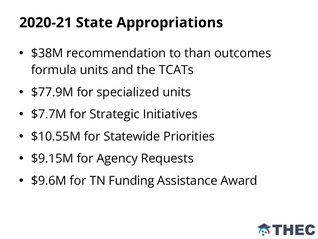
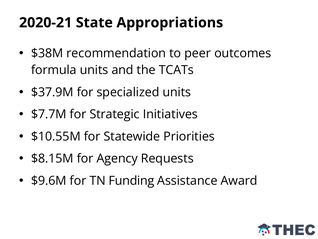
than: than -> peer
$77.9M: $77.9M -> $37.9M
$9.15M: $9.15M -> $8.15M
